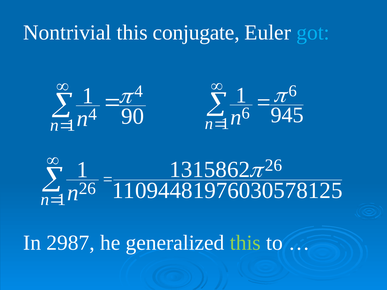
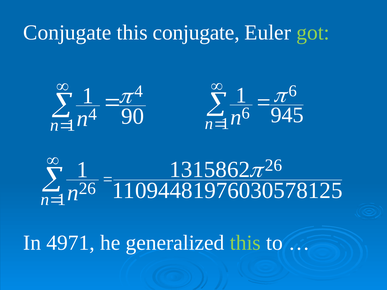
Nontrivial at (67, 32): Nontrivial -> Conjugate
got colour: light blue -> light green
2987: 2987 -> 4971
